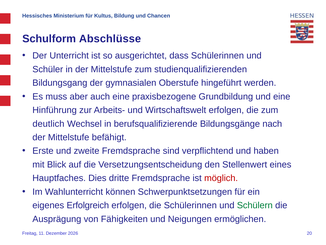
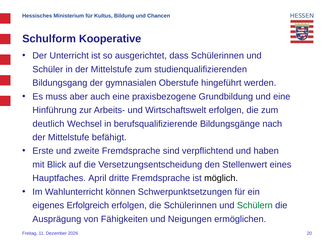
Abschlüsse: Abschlüsse -> Kooperative
Dies: Dies -> April
möglich colour: red -> black
